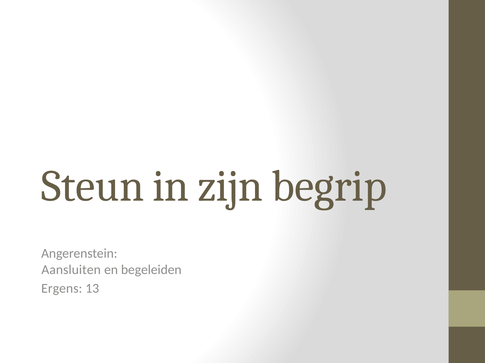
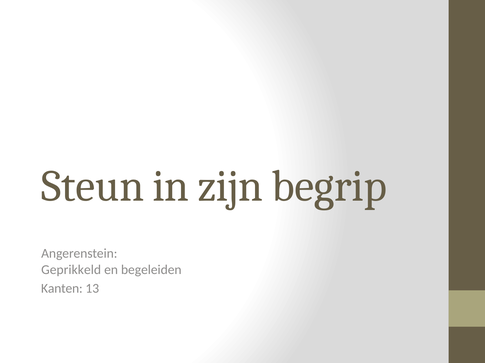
Aansluiten: Aansluiten -> Geprikkeld
Ergens: Ergens -> Kanten
